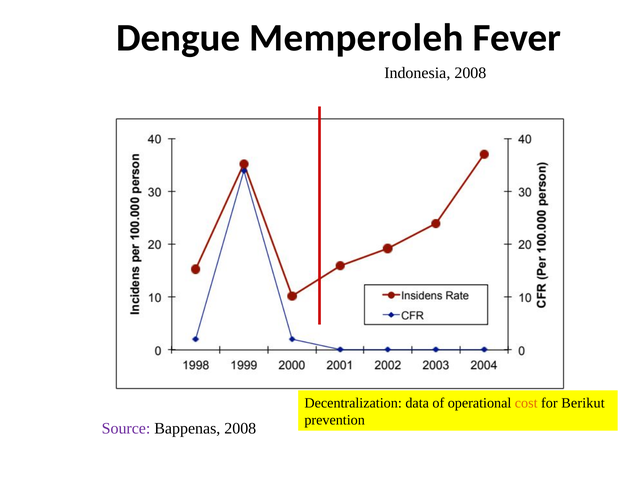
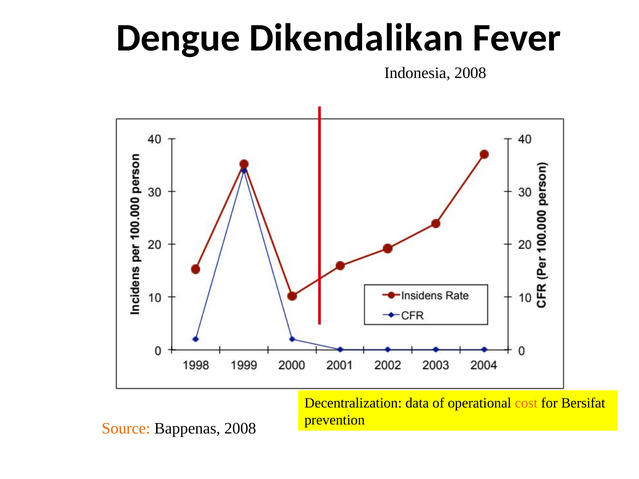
Memperoleh: Memperoleh -> Dikendalikan
Berikut: Berikut -> Bersifat
Source colour: purple -> orange
